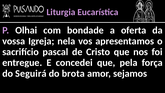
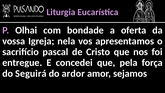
brota: brota -> ardor
